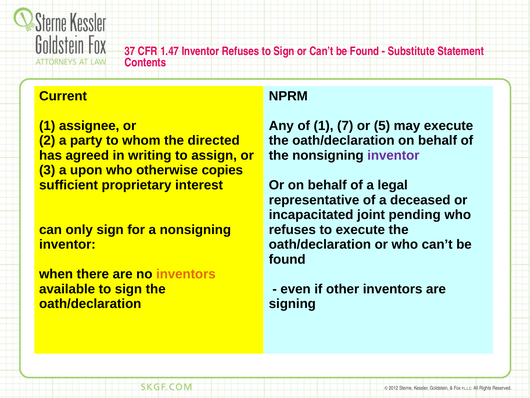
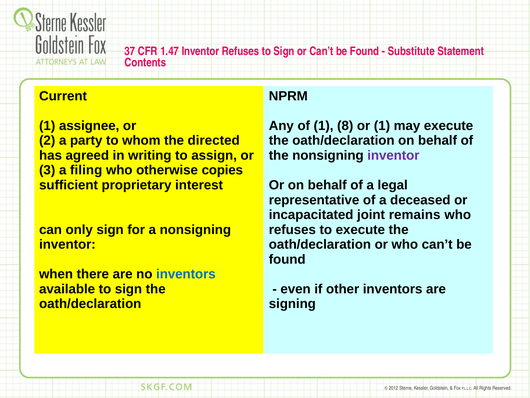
7: 7 -> 8
or 5: 5 -> 1
upon: upon -> filing
pending: pending -> remains
inventors at (186, 274) colour: orange -> blue
